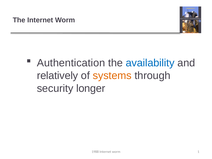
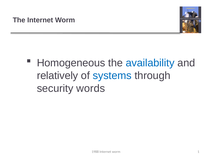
Authentication: Authentication -> Homogeneous
systems colour: orange -> blue
longer: longer -> words
